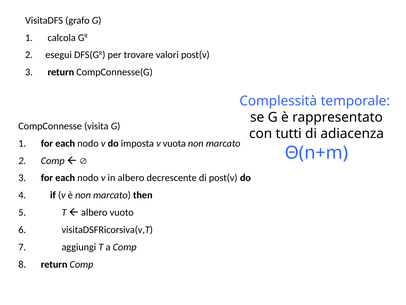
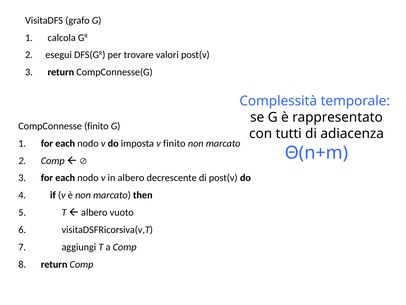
CompConnesse visita: visita -> finito
v vuota: vuota -> finito
